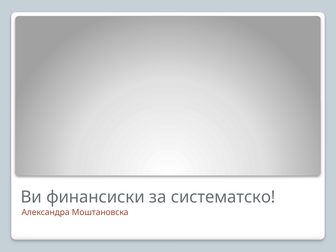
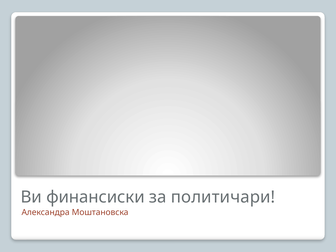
систематско: систематско -> политичари
